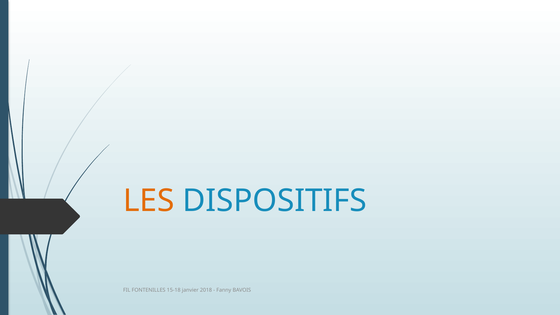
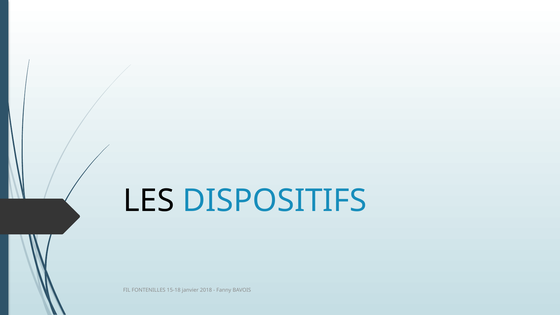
LES colour: orange -> black
